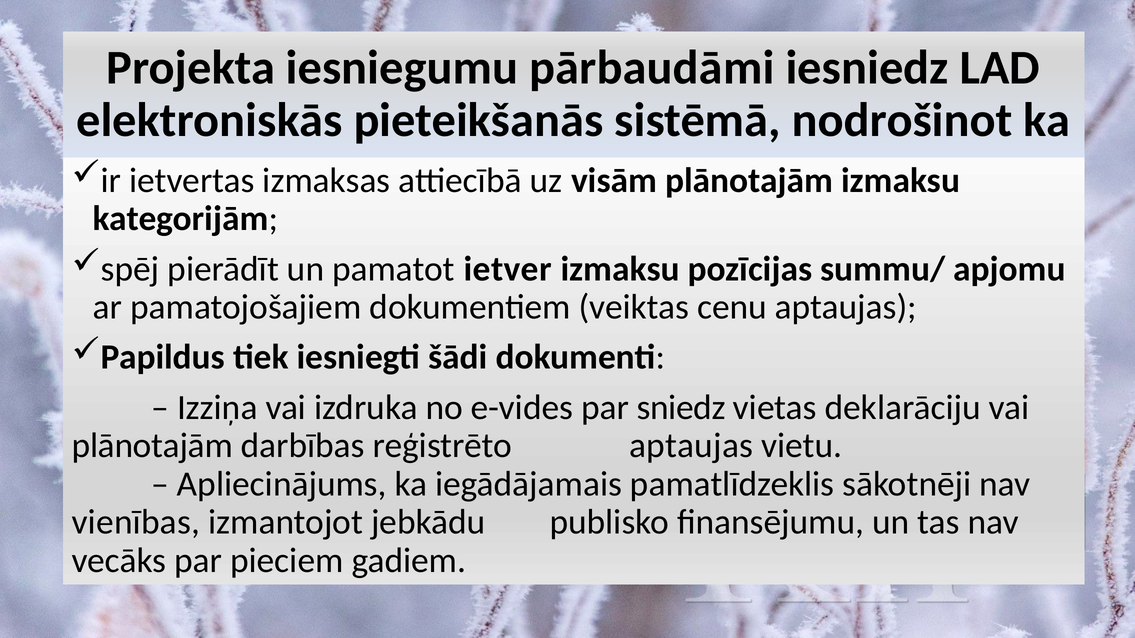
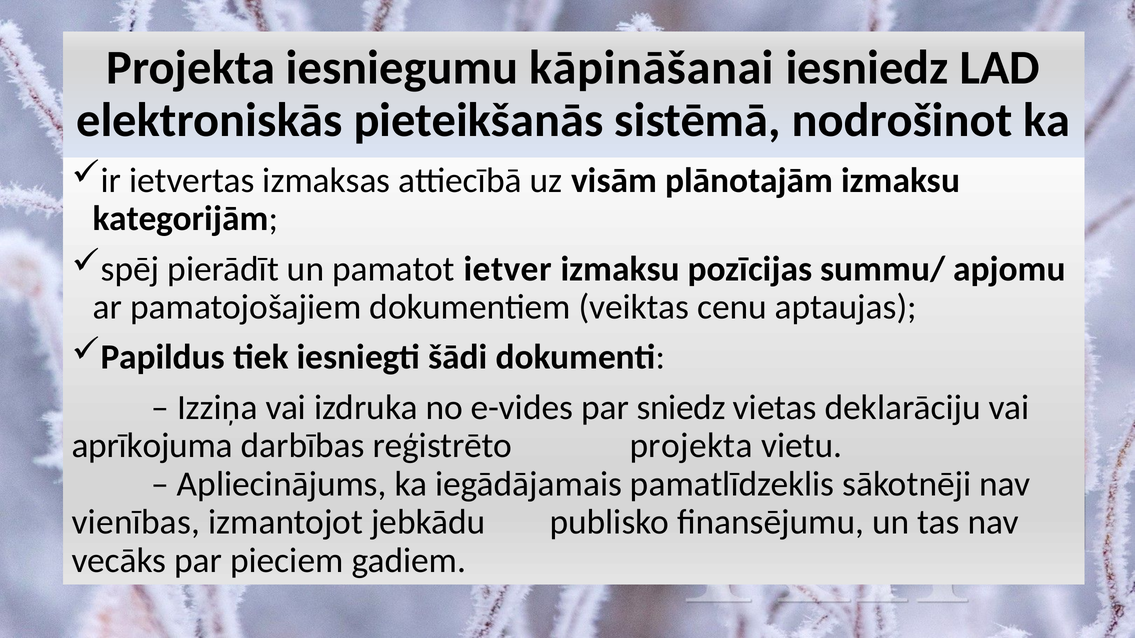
pārbaudāmi: pārbaudāmi -> kāpināšanai
plānotajām at (152, 446): plānotajām -> aprīkojuma
reģistrēto aptaujas: aptaujas -> projekta
